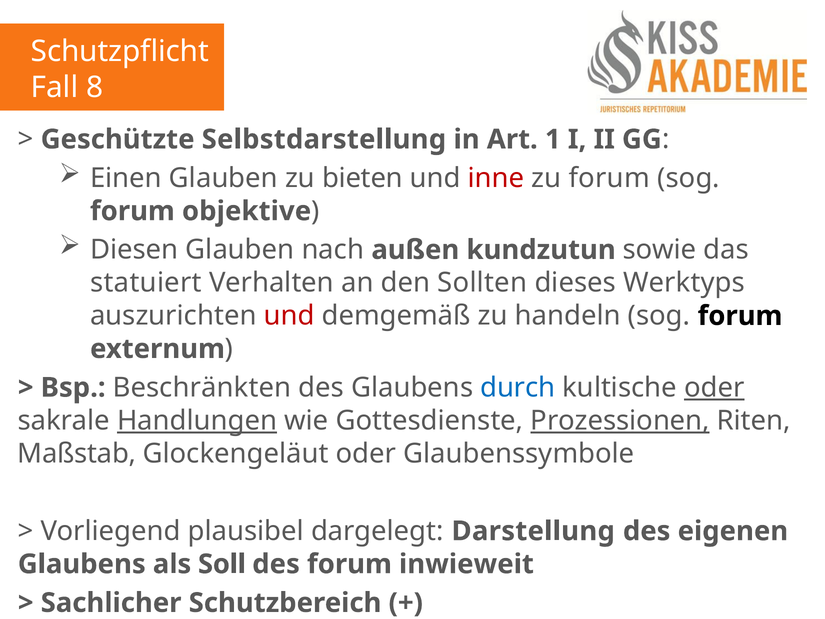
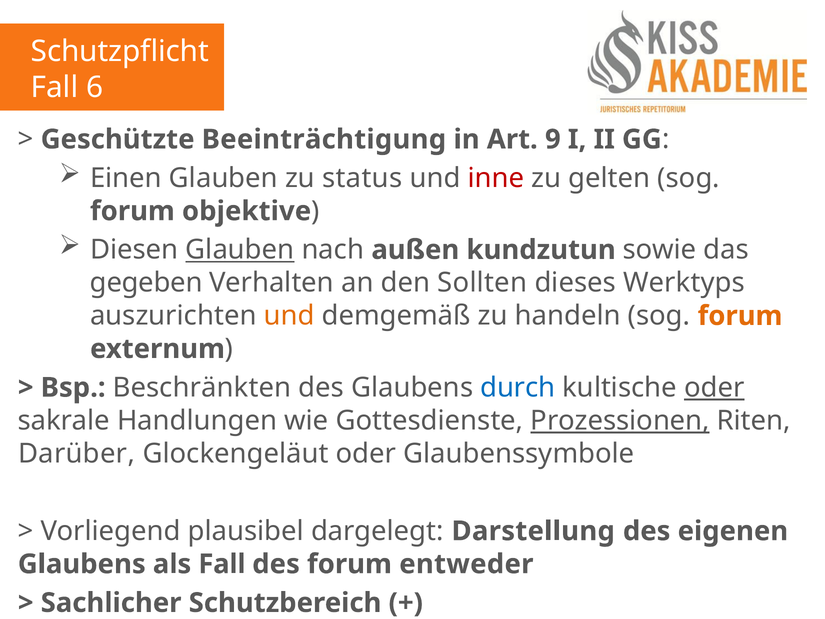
8: 8 -> 6
Selbstdarstellung: Selbstdarstellung -> Beeinträchtigung
1: 1 -> 9
bieten: bieten -> status
zu forum: forum -> gelten
Glauben at (240, 250) underline: none -> present
statuiert: statuiert -> gegeben
und at (289, 316) colour: red -> orange
forum at (740, 316) colour: black -> orange
Handlungen underline: present -> none
Maßstab: Maßstab -> Darüber
als Soll: Soll -> Fall
inwieweit: inwieweit -> entweder
